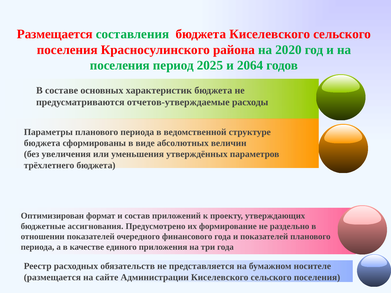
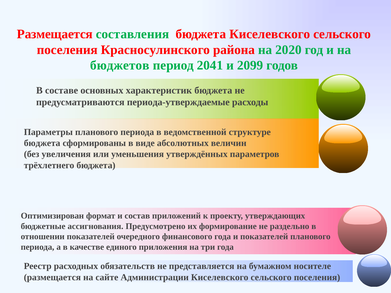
поселения at (120, 65): поселения -> бюджетов
2025: 2025 -> 2041
2064: 2064 -> 2099
отчетов-утверждаемые: отчетов-утверждаемые -> периода-утверждаемые
